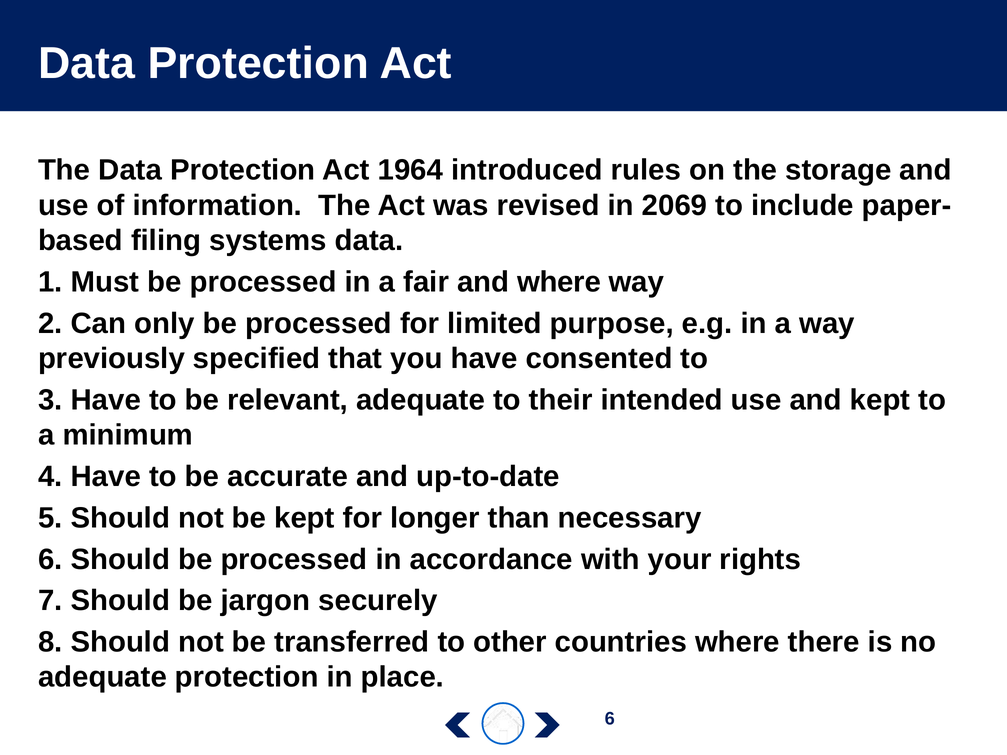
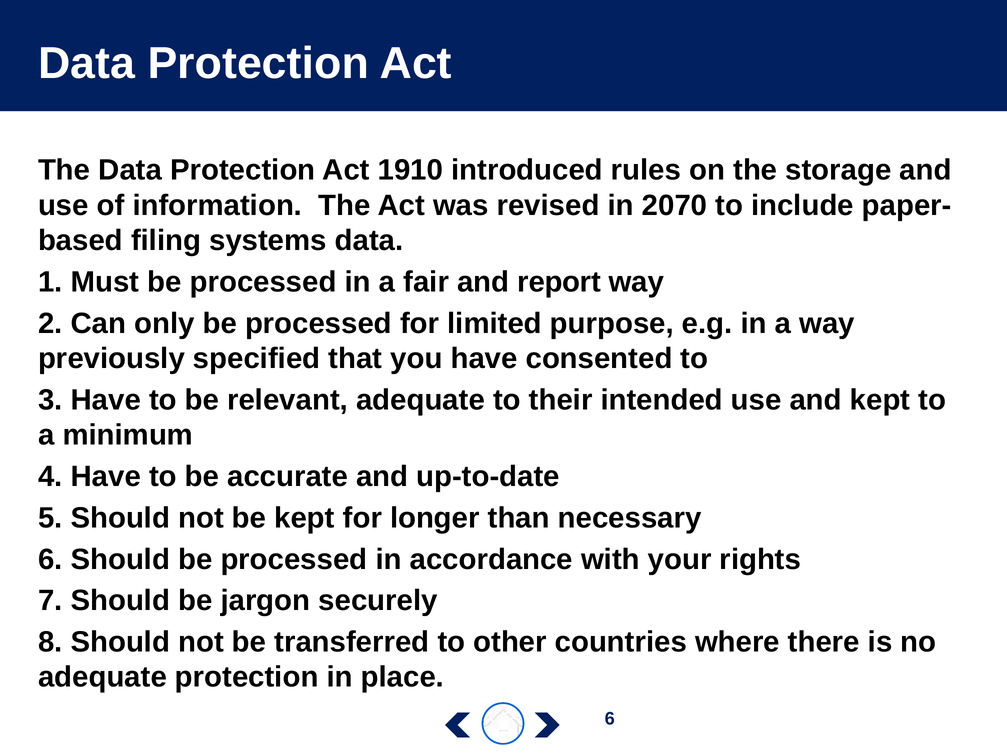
1964: 1964 -> 1910
2069: 2069 -> 2070
and where: where -> report
